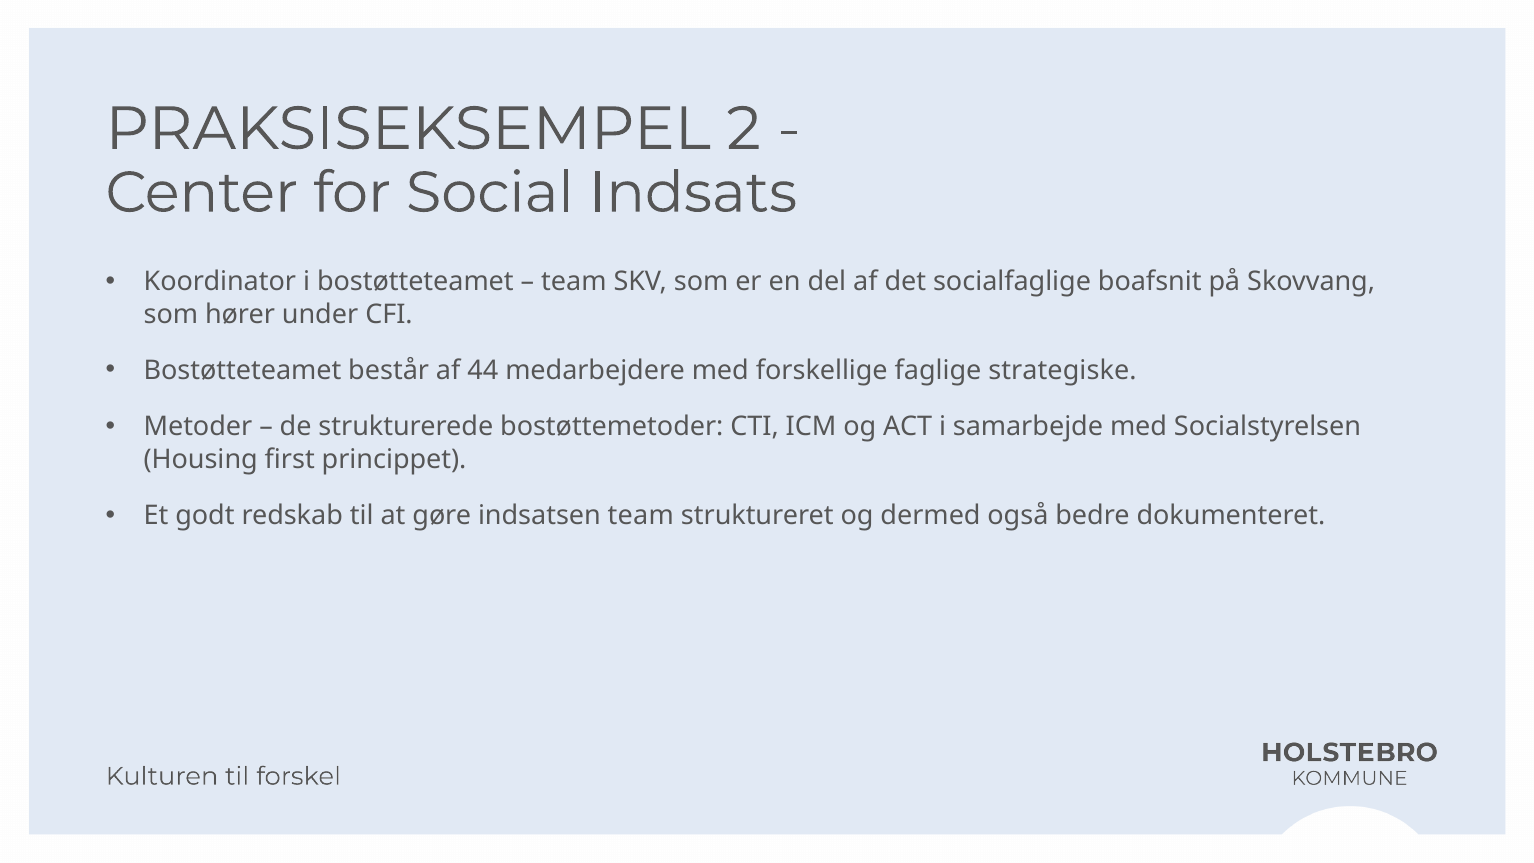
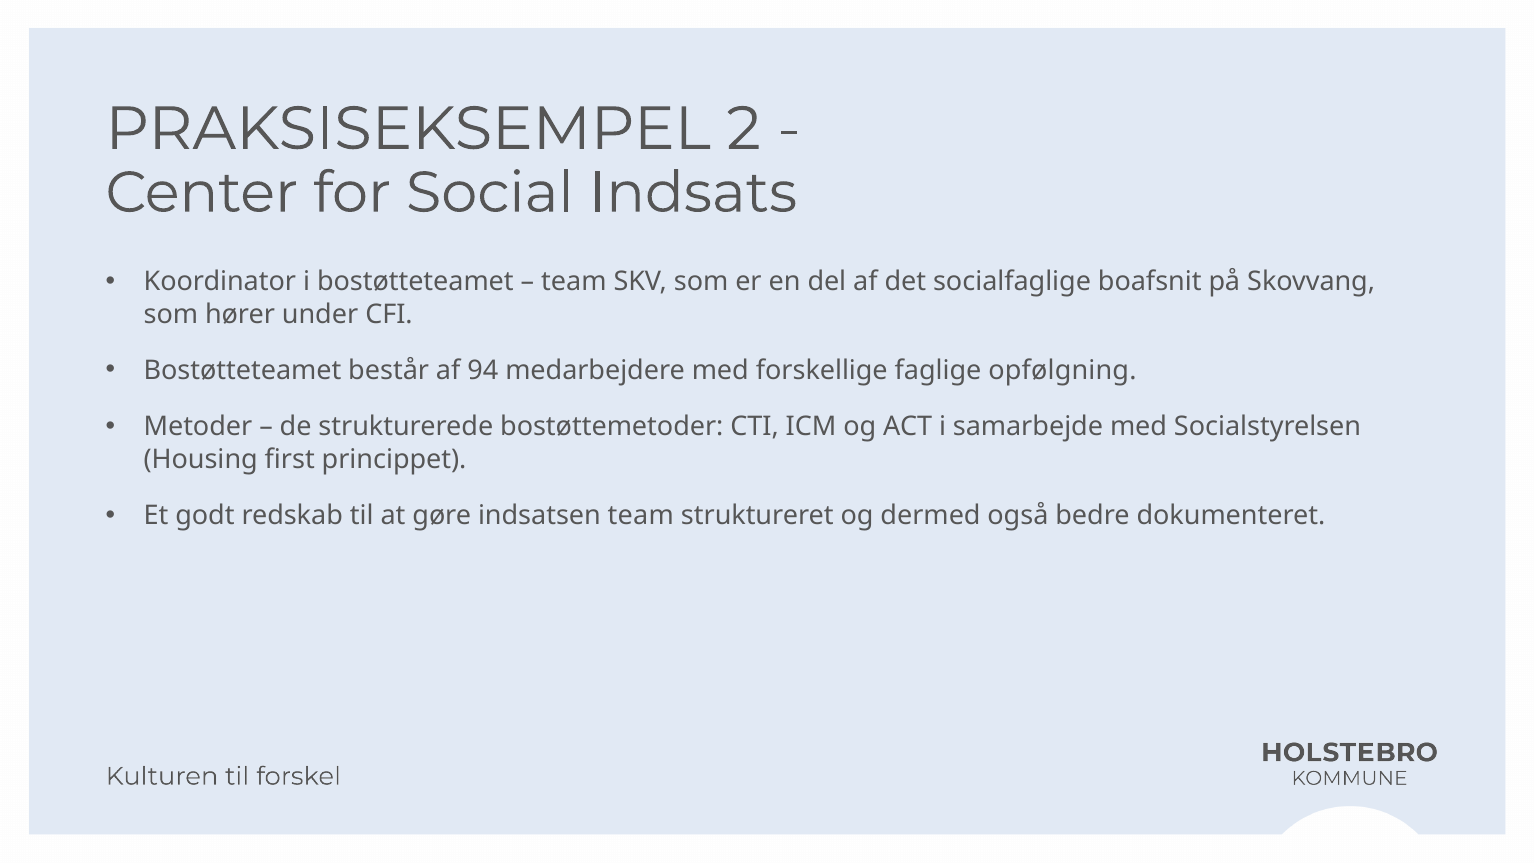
44: 44 -> 94
strategiske: strategiske -> opfølgning
